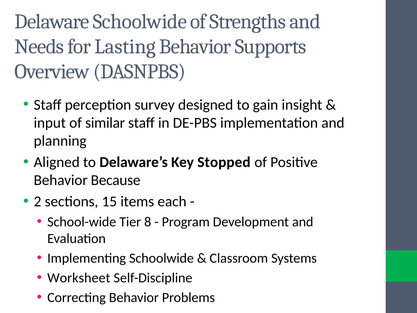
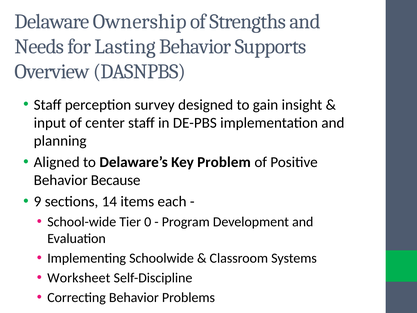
Delaware Schoolwide: Schoolwide -> Ownership
similar: similar -> center
Stopped: Stopped -> Problem
2: 2 -> 9
15: 15 -> 14
8: 8 -> 0
